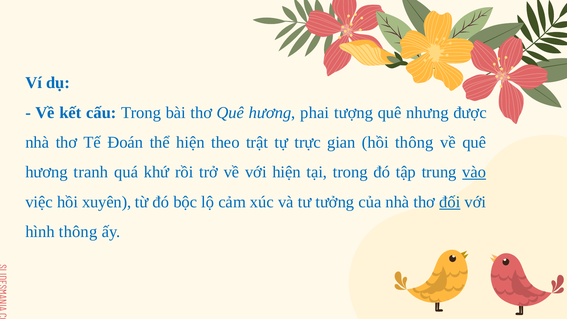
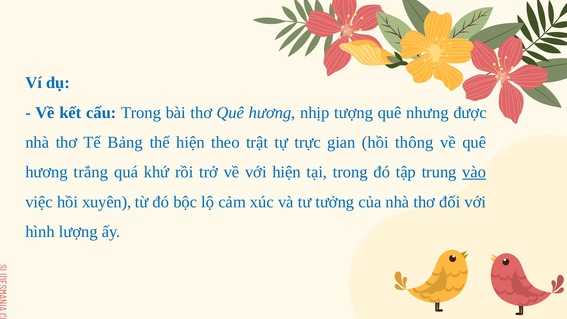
phai: phai -> nhịp
Đoán: Đoán -> Bảng
tranh: tranh -> trắng
đối underline: present -> none
hình thông: thông -> lượng
